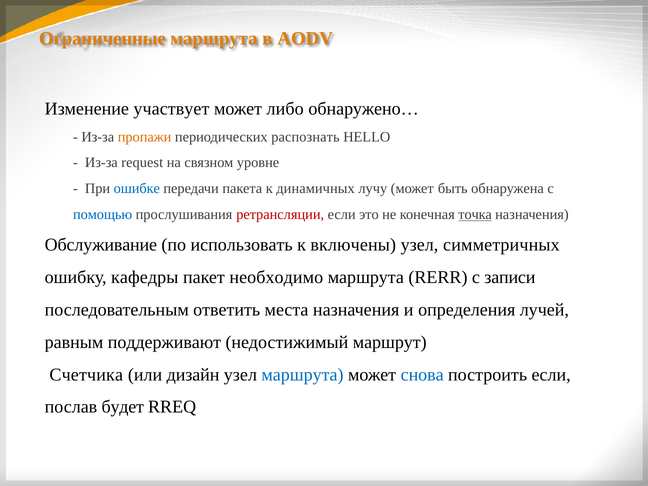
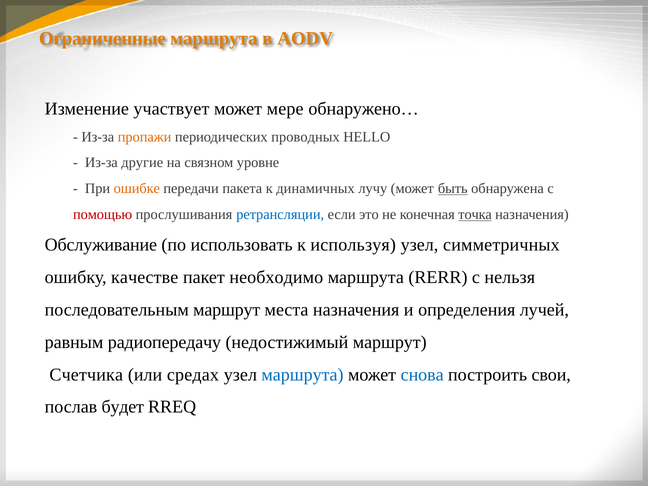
либо: либо -> мере
распознать: распознать -> проводных
request: request -> другие
ошибке colour: blue -> orange
быть underline: none -> present
помощью colour: blue -> red
ретрансляции colour: red -> blue
включены: включены -> используя
кафедры: кафедры -> качестве
записи: записи -> нельзя
последовательным ответить: ответить -> маршрут
поддерживают: поддерживают -> радиопередачу
дизайн: дизайн -> средах
построить если: если -> свои
